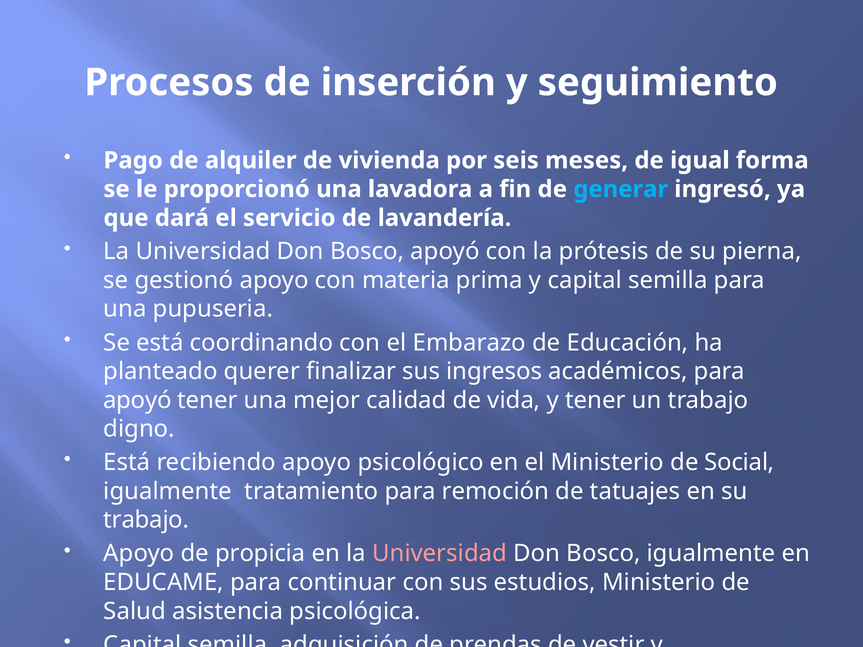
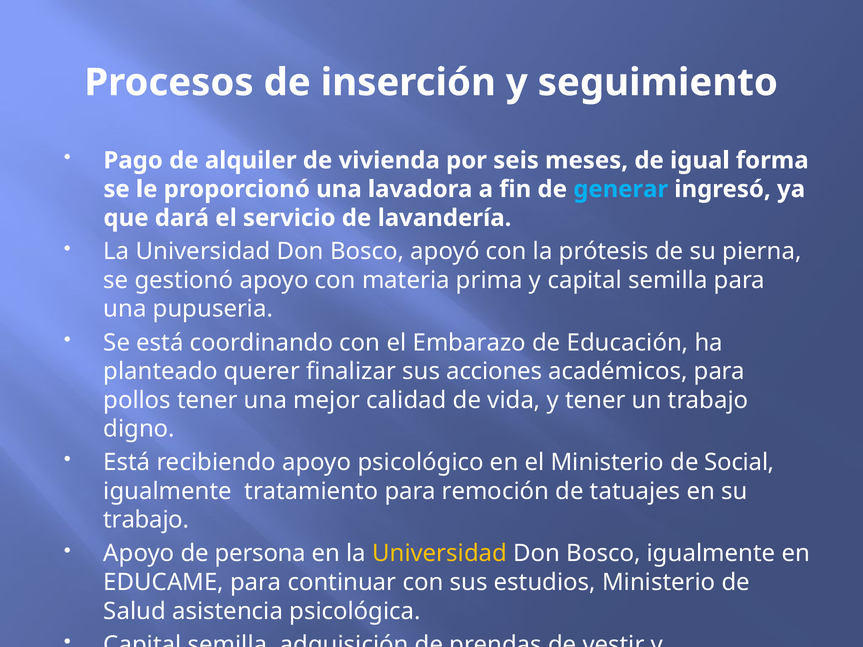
ingresos: ingresos -> acciones
apoyó at (137, 400): apoyó -> pollos
propicia: propicia -> persona
Universidad at (440, 554) colour: pink -> yellow
